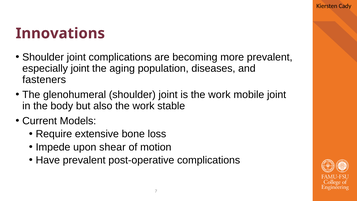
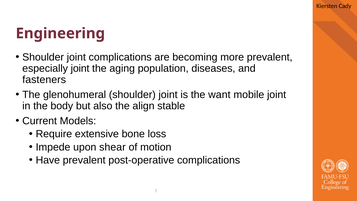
Innovations: Innovations -> Engineering
is the work: work -> want
also the work: work -> align
